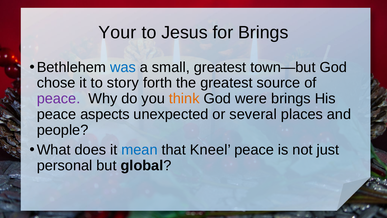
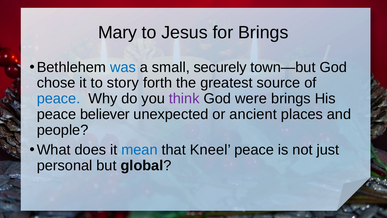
Your: Your -> Mary
small greatest: greatest -> securely
peace at (59, 99) colour: purple -> blue
think colour: orange -> purple
aspects: aspects -> believer
several: several -> ancient
